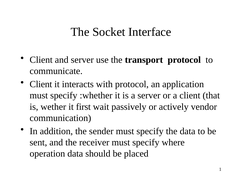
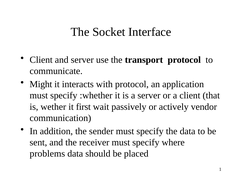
Client at (41, 84): Client -> Might
operation: operation -> problems
